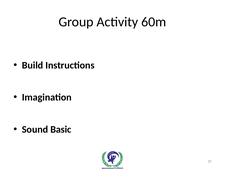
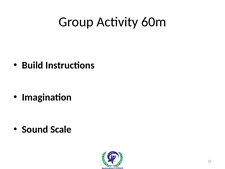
Basic: Basic -> Scale
